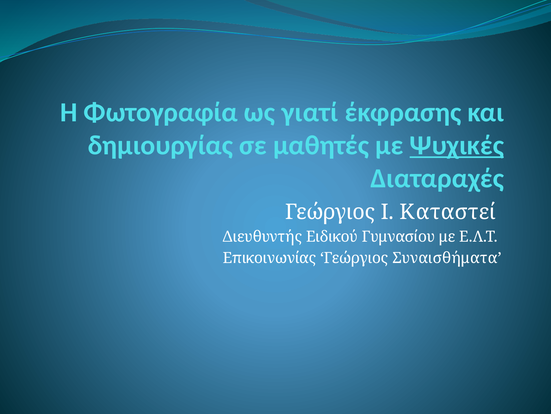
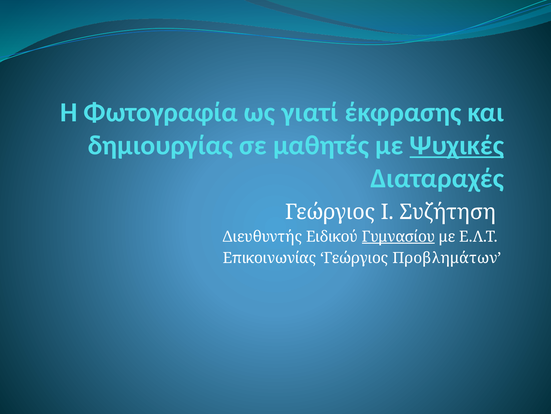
Καταστεί: Καταστεί -> Συζήτηση
Γυμνασίου underline: none -> present
Συναισθήματα: Συναισθήματα -> Προβλημάτων
